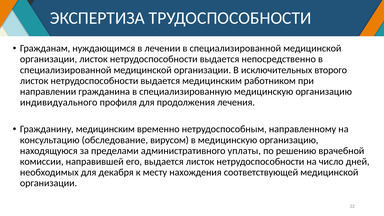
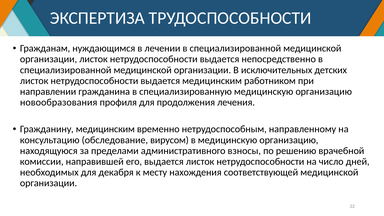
второго: второго -> детских
индивидуального: индивидуального -> новообразования
уплаты: уплаты -> взносы
